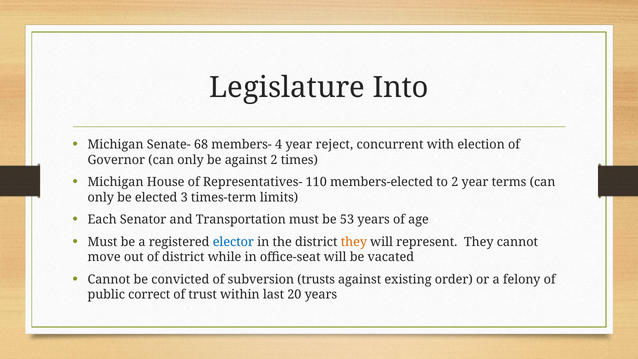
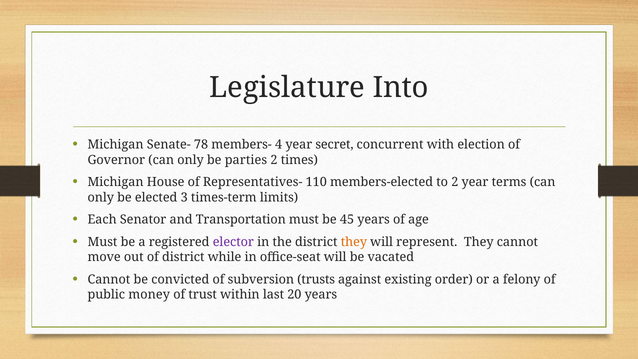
68: 68 -> 78
reject: reject -> secret
be against: against -> parties
53: 53 -> 45
elector colour: blue -> purple
correct: correct -> money
